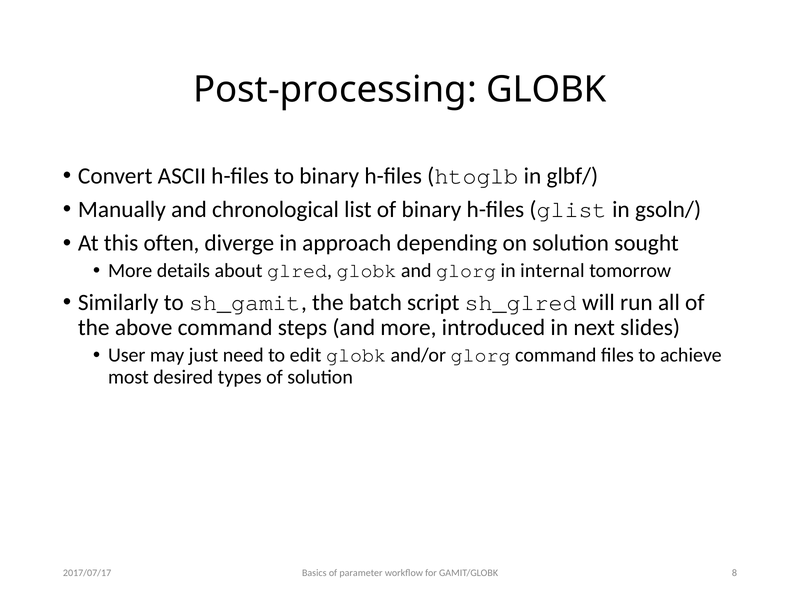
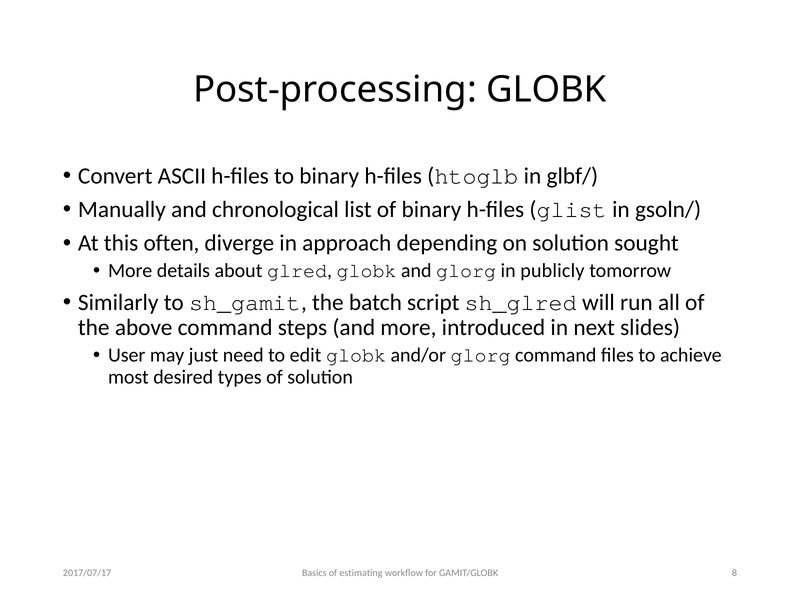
internal: internal -> publicly
parameter: parameter -> estimating
